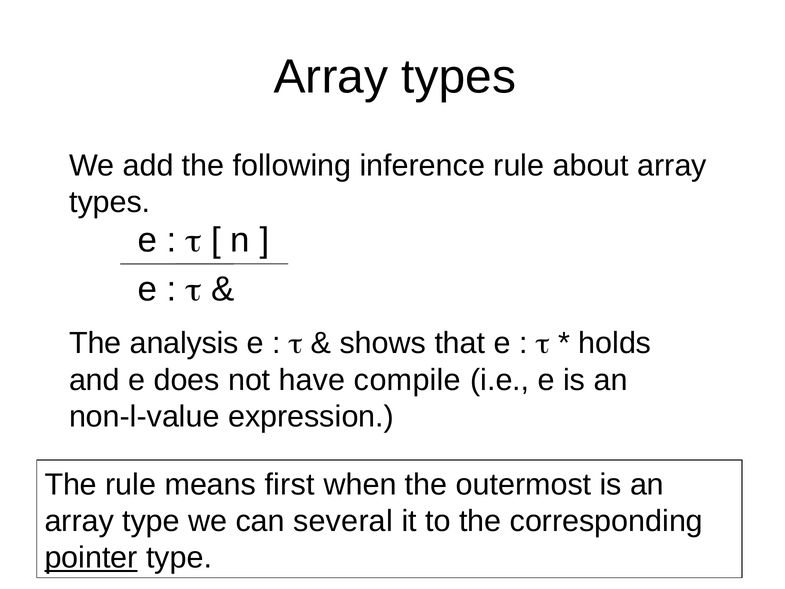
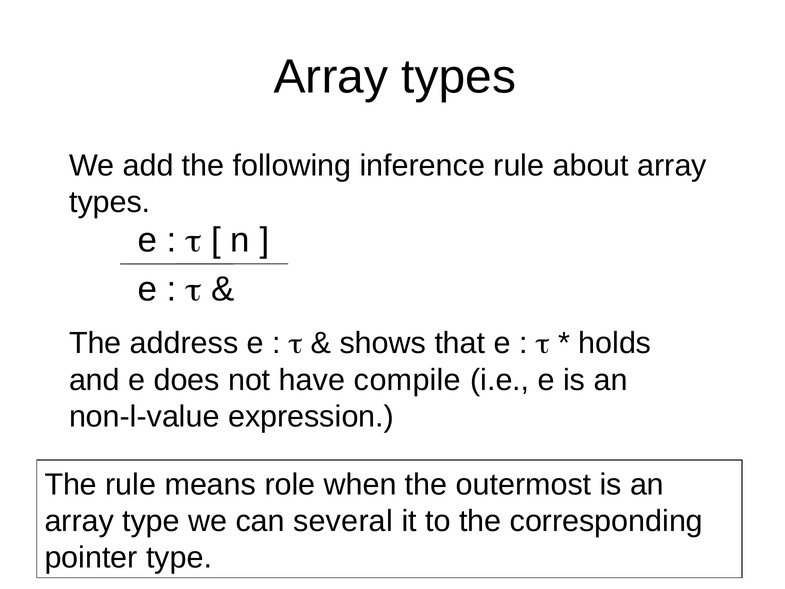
analysis: analysis -> address
first: first -> role
pointer underline: present -> none
